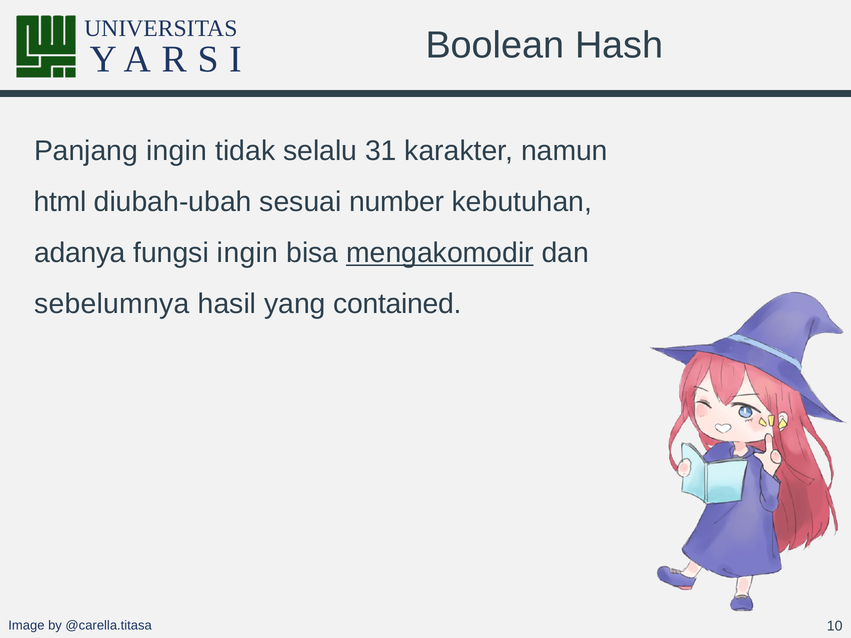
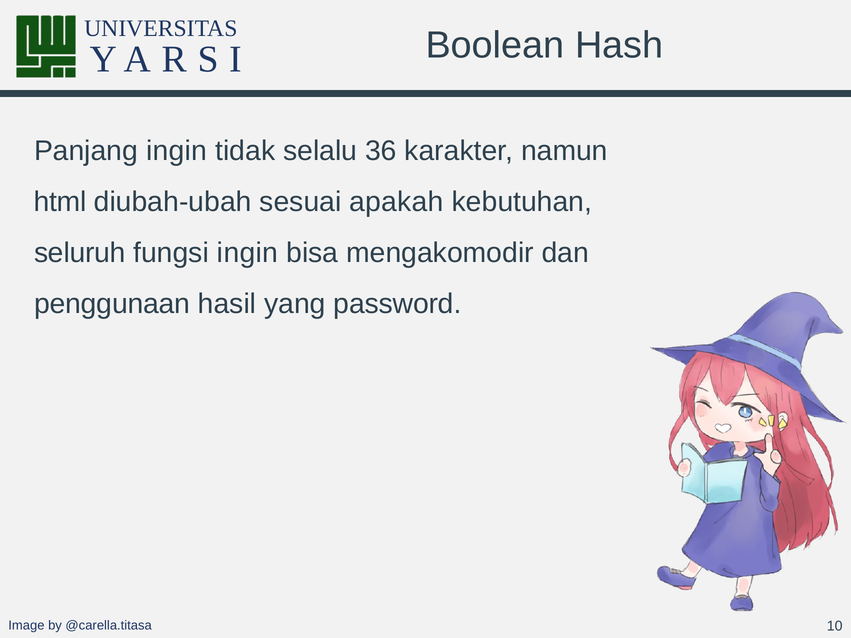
31: 31 -> 36
number: number -> apakah
adanya: adanya -> seluruh
mengakomodir underline: present -> none
sebelumnya: sebelumnya -> penggunaan
contained: contained -> password
